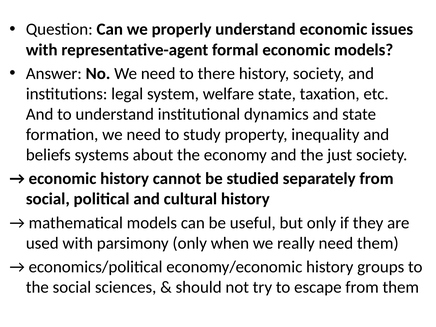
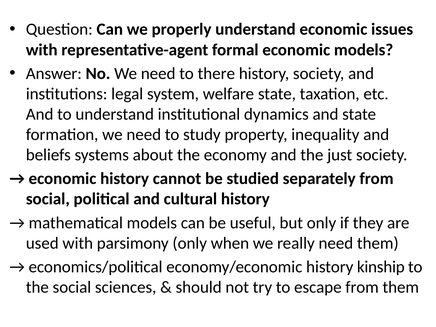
groups: groups -> kinship
